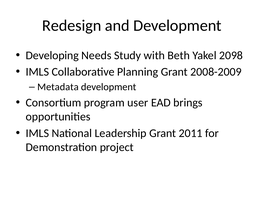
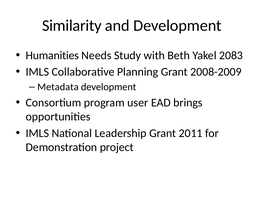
Redesign: Redesign -> Similarity
Developing: Developing -> Humanities
2098: 2098 -> 2083
